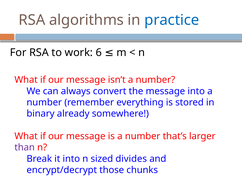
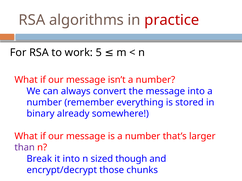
practice colour: blue -> red
6: 6 -> 5
divides: divides -> though
